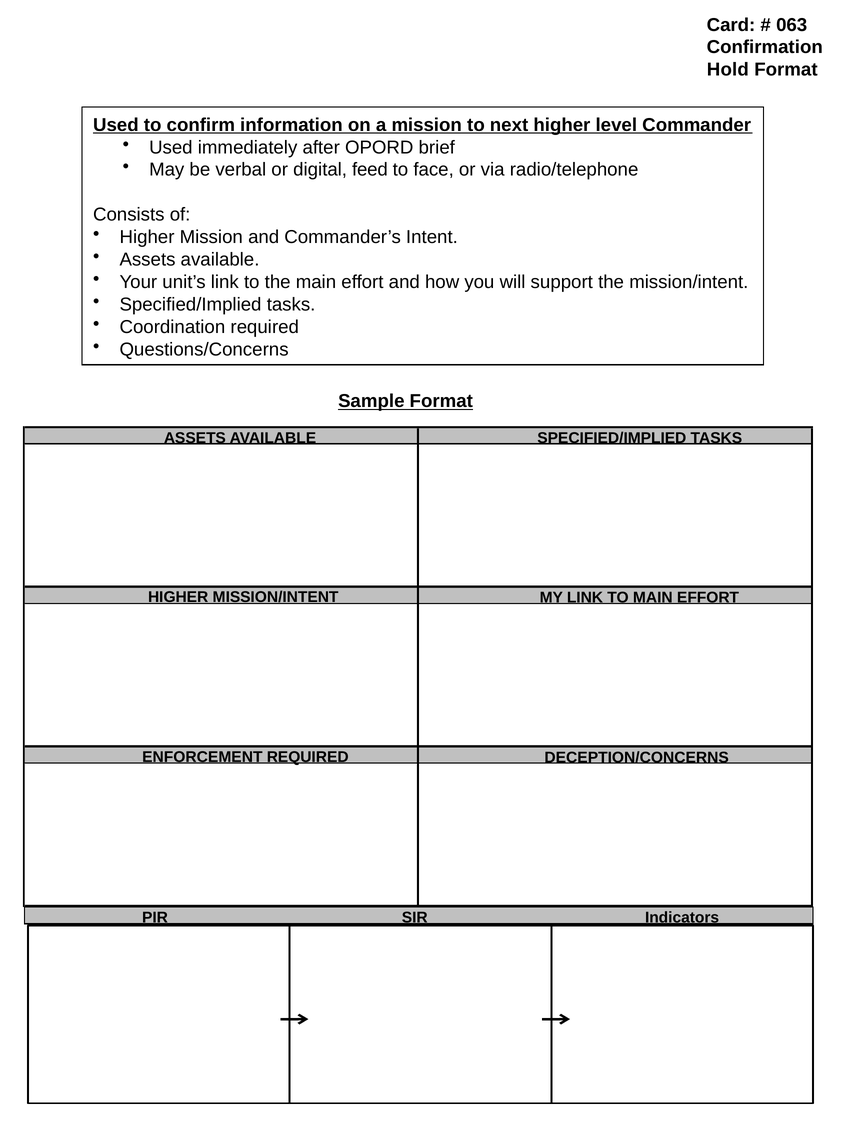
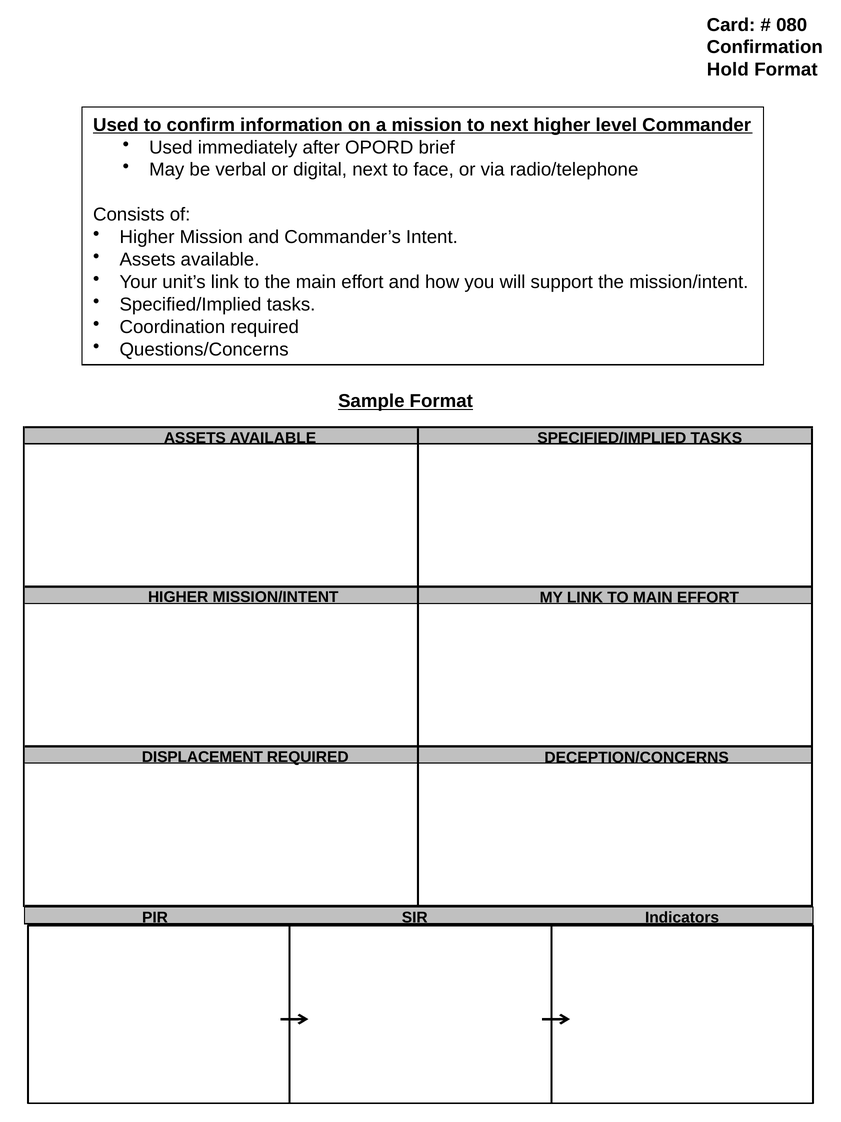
063: 063 -> 080
digital feed: feed -> next
ENFORCEMENT: ENFORCEMENT -> DISPLACEMENT
